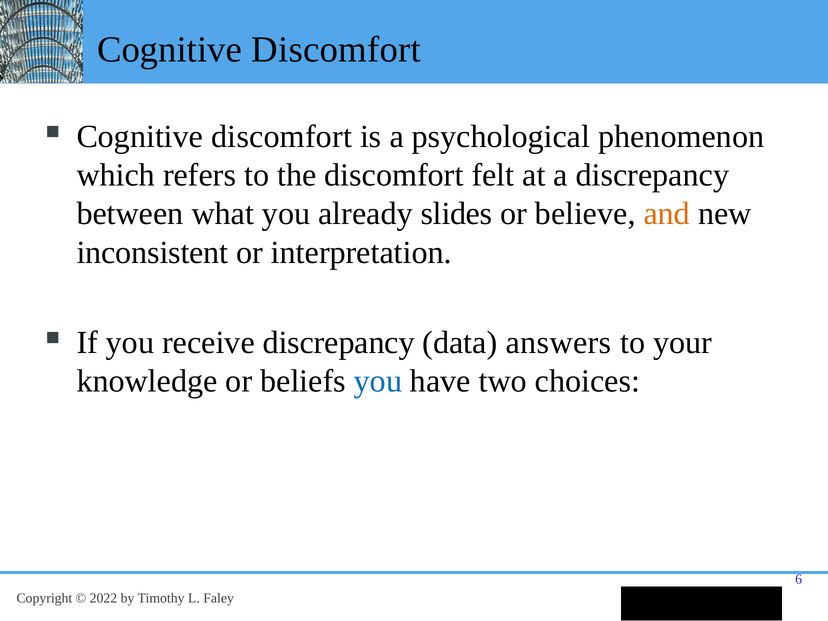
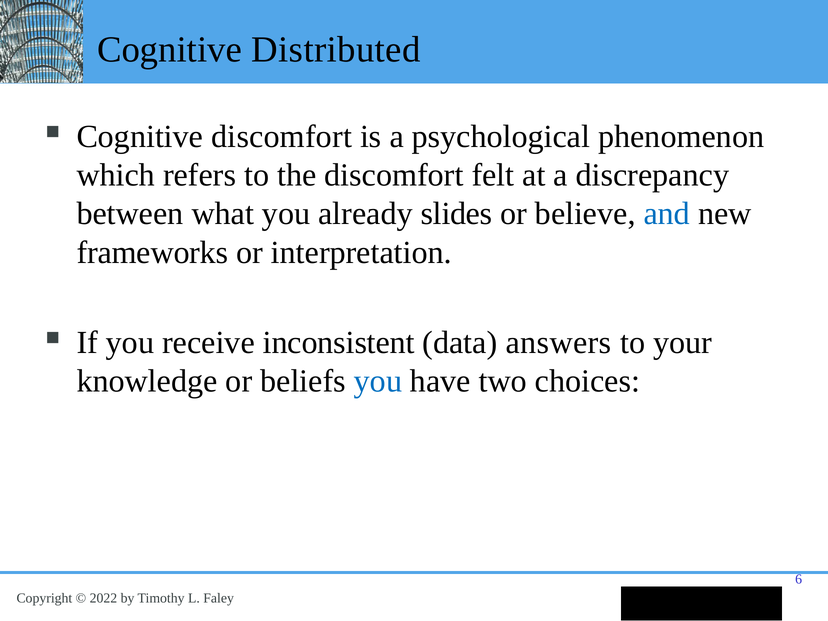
Discomfort at (336, 50): Discomfort -> Distributed
and colour: orange -> blue
inconsistent: inconsistent -> frameworks
receive discrepancy: discrepancy -> inconsistent
